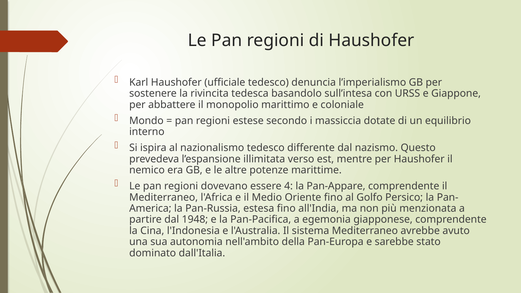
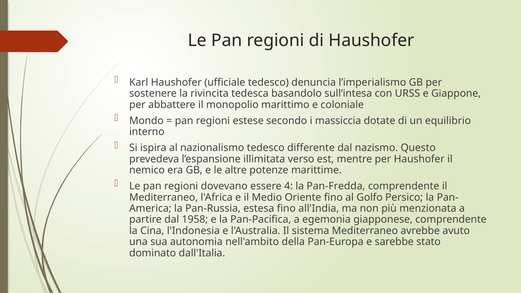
Pan-Appare: Pan-Appare -> Pan-Fredda
1948: 1948 -> 1958
